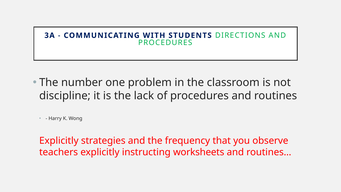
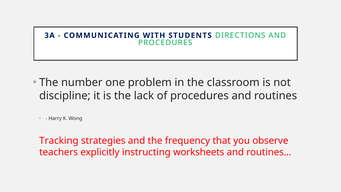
Explicitly at (59, 140): Explicitly -> Tracking
